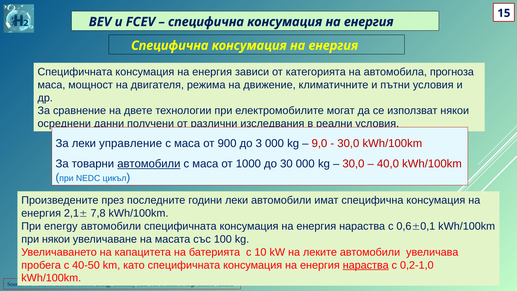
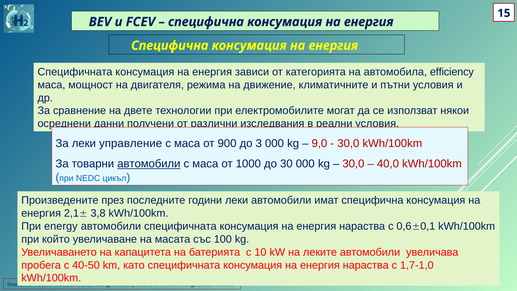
автомобила прогноза: прогноза -> efficiency
7,8: 7,8 -> 3,8
при някои: някои -> който
нараства at (366, 265) underline: present -> none
0,2-1,0: 0,2-1,0 -> 1,7-1,0
